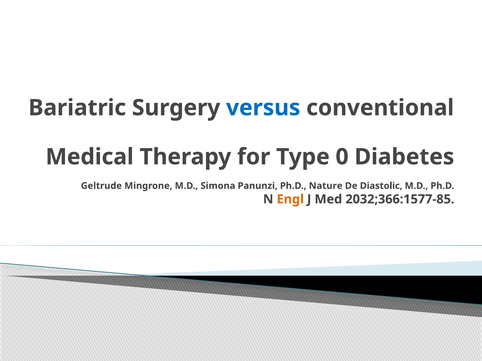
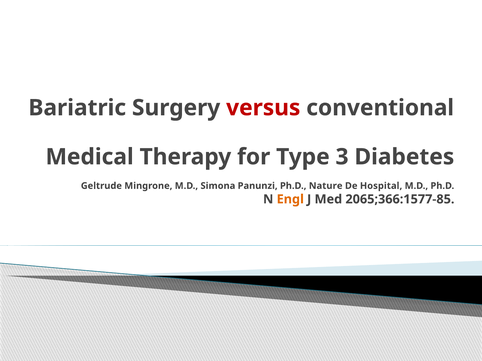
versus colour: blue -> red
0: 0 -> 3
Diastolic: Diastolic -> Hospital
2032;366:1577-85: 2032;366:1577-85 -> 2065;366:1577-85
